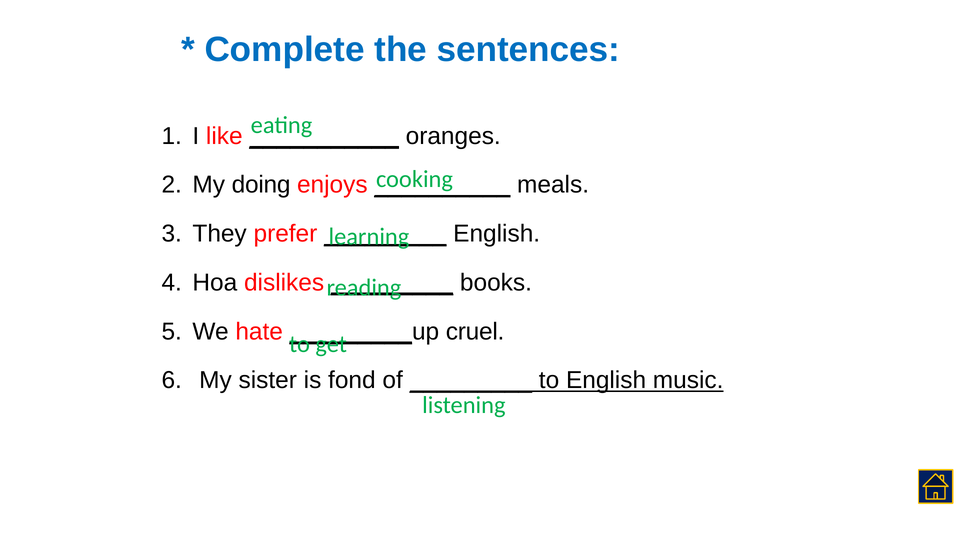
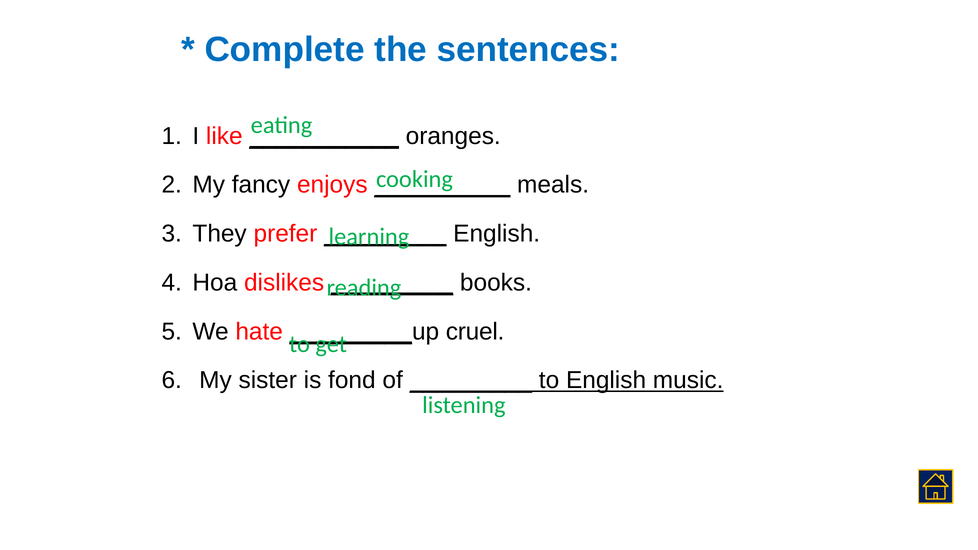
doing: doing -> fancy
